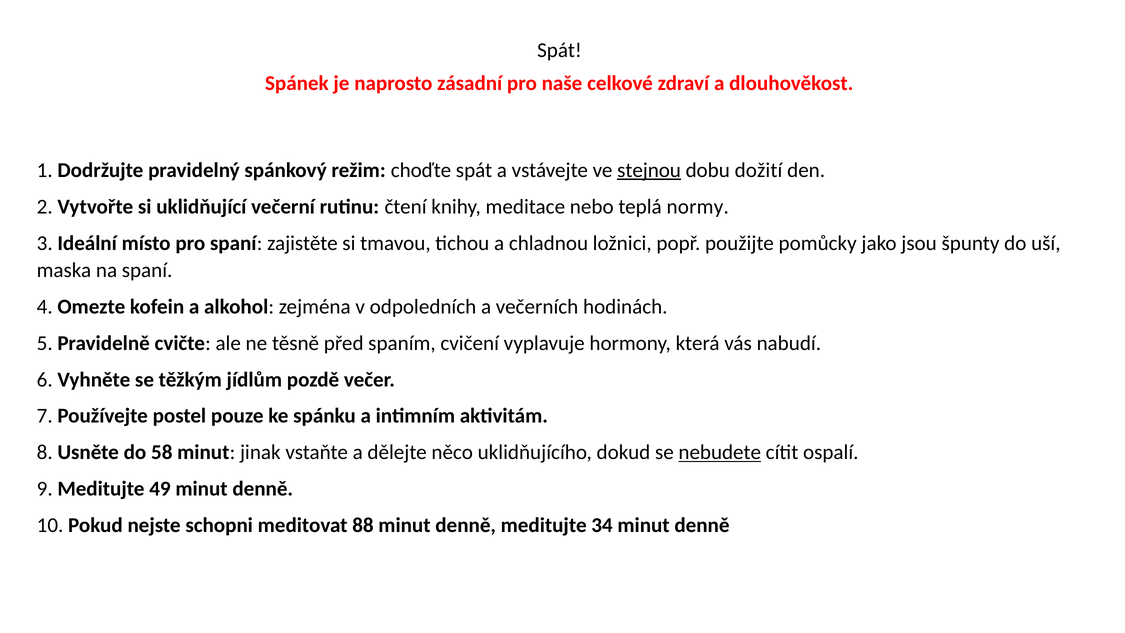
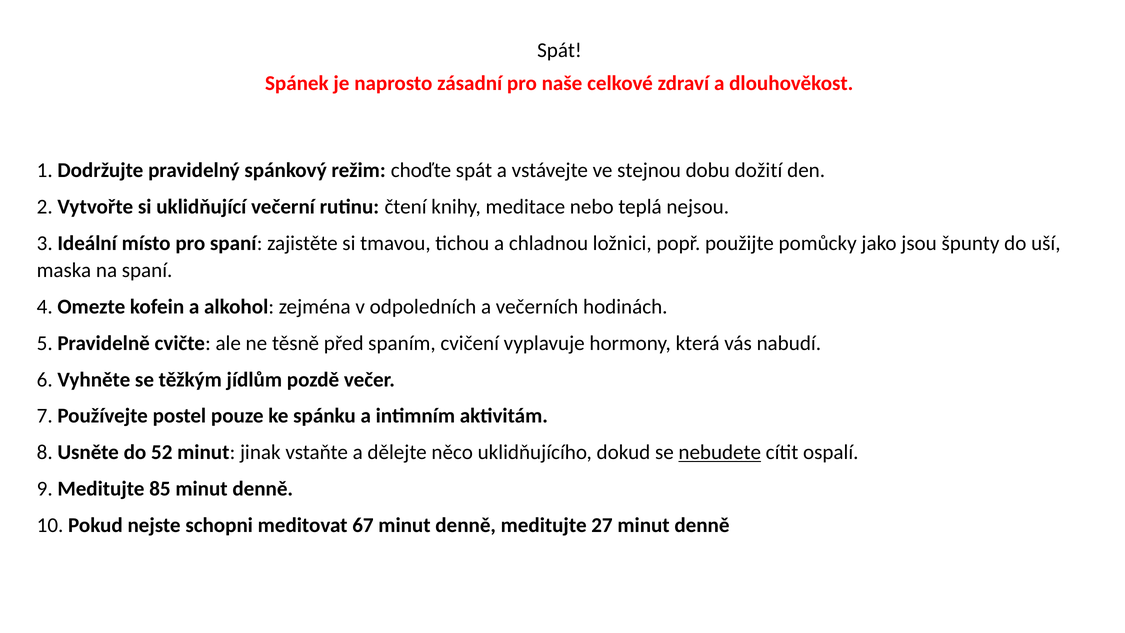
stejnou underline: present -> none
normy: normy -> nejsou
58: 58 -> 52
49: 49 -> 85
88: 88 -> 67
34: 34 -> 27
